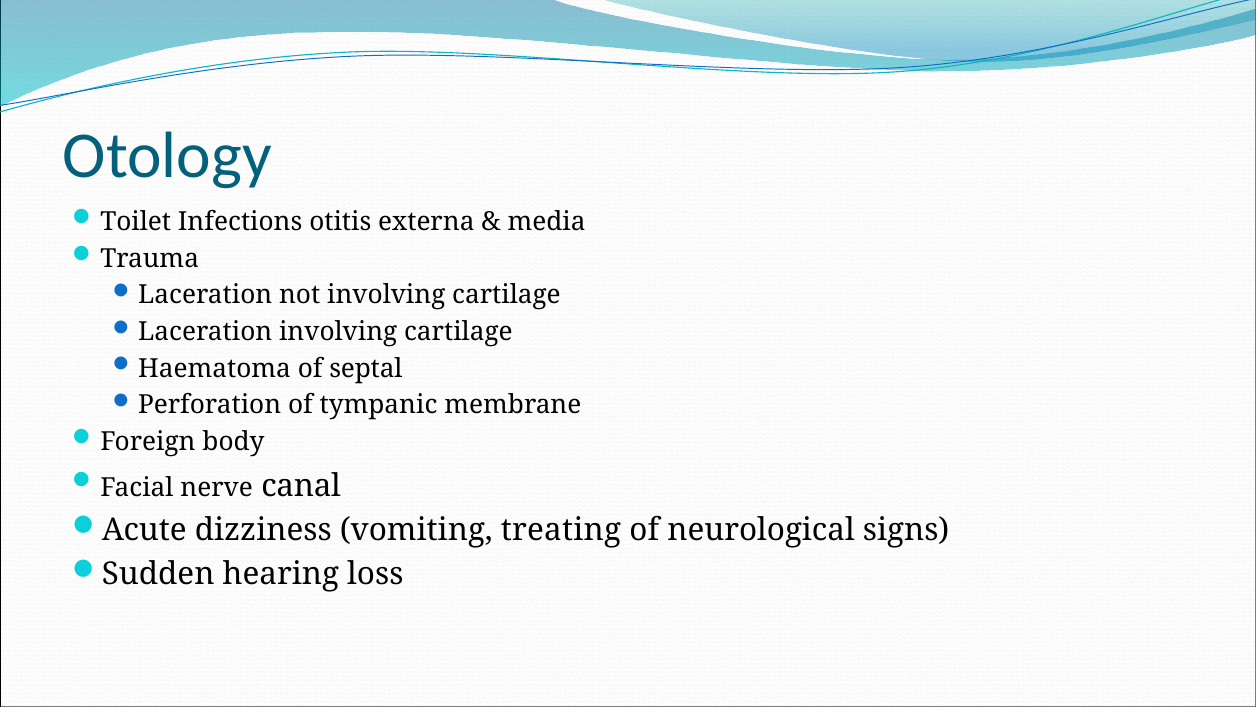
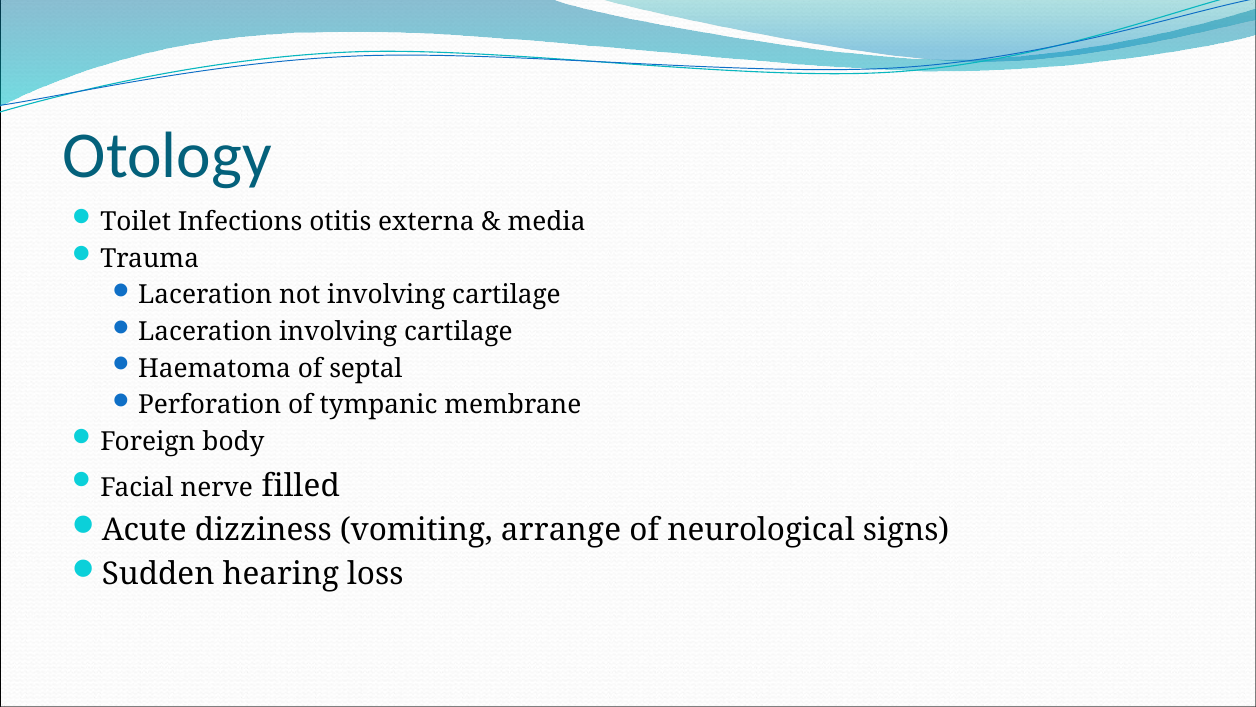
canal: canal -> filled
treating: treating -> arrange
